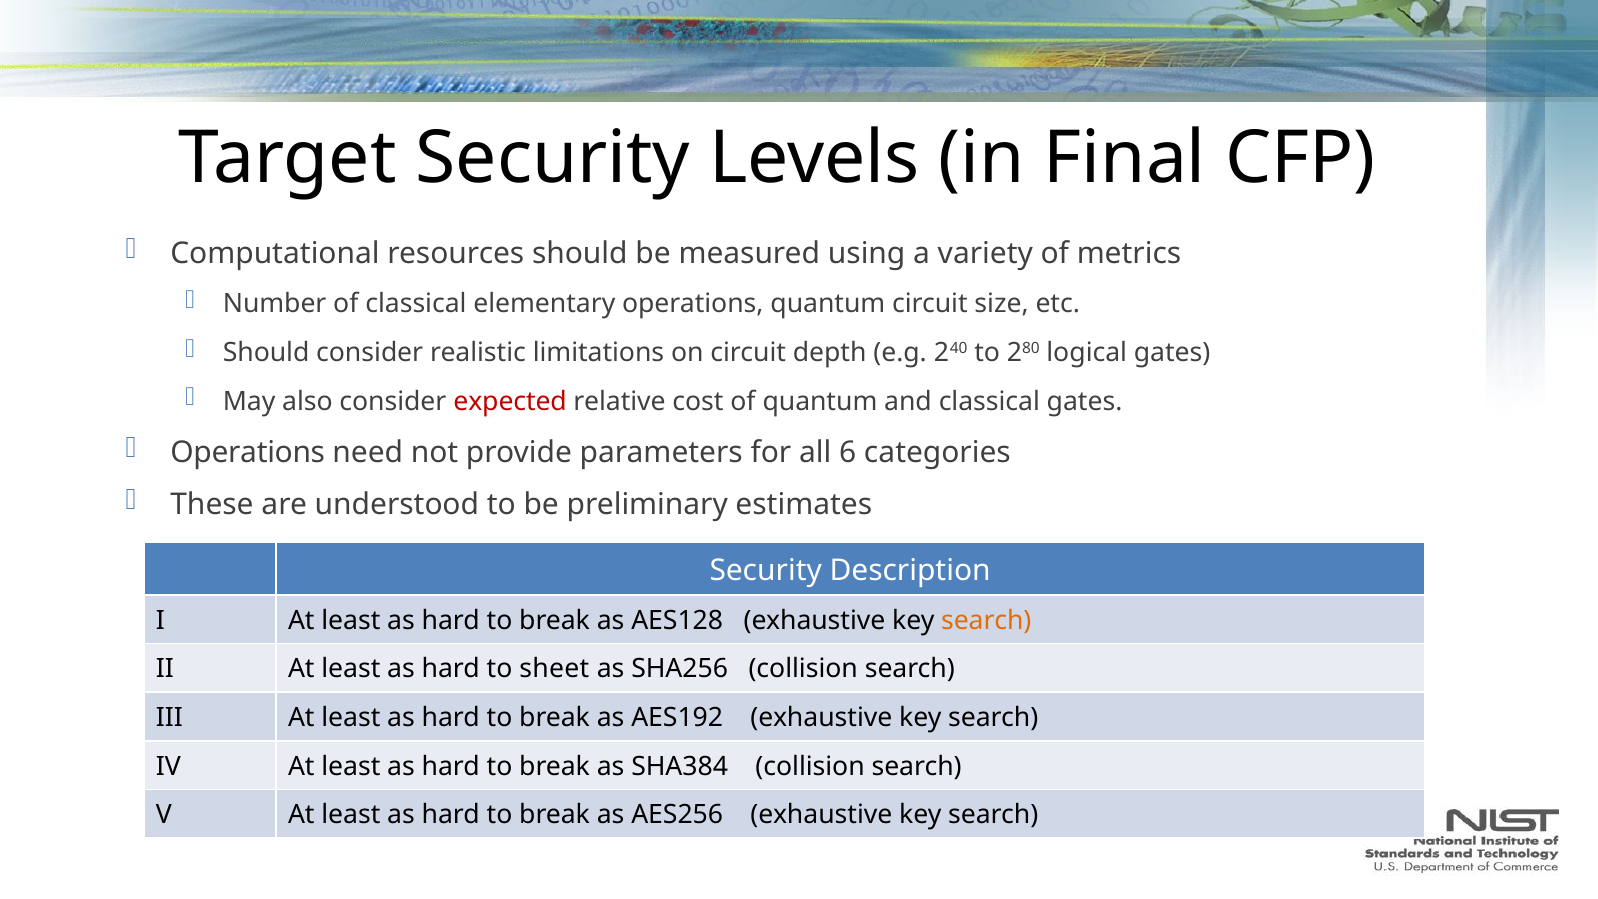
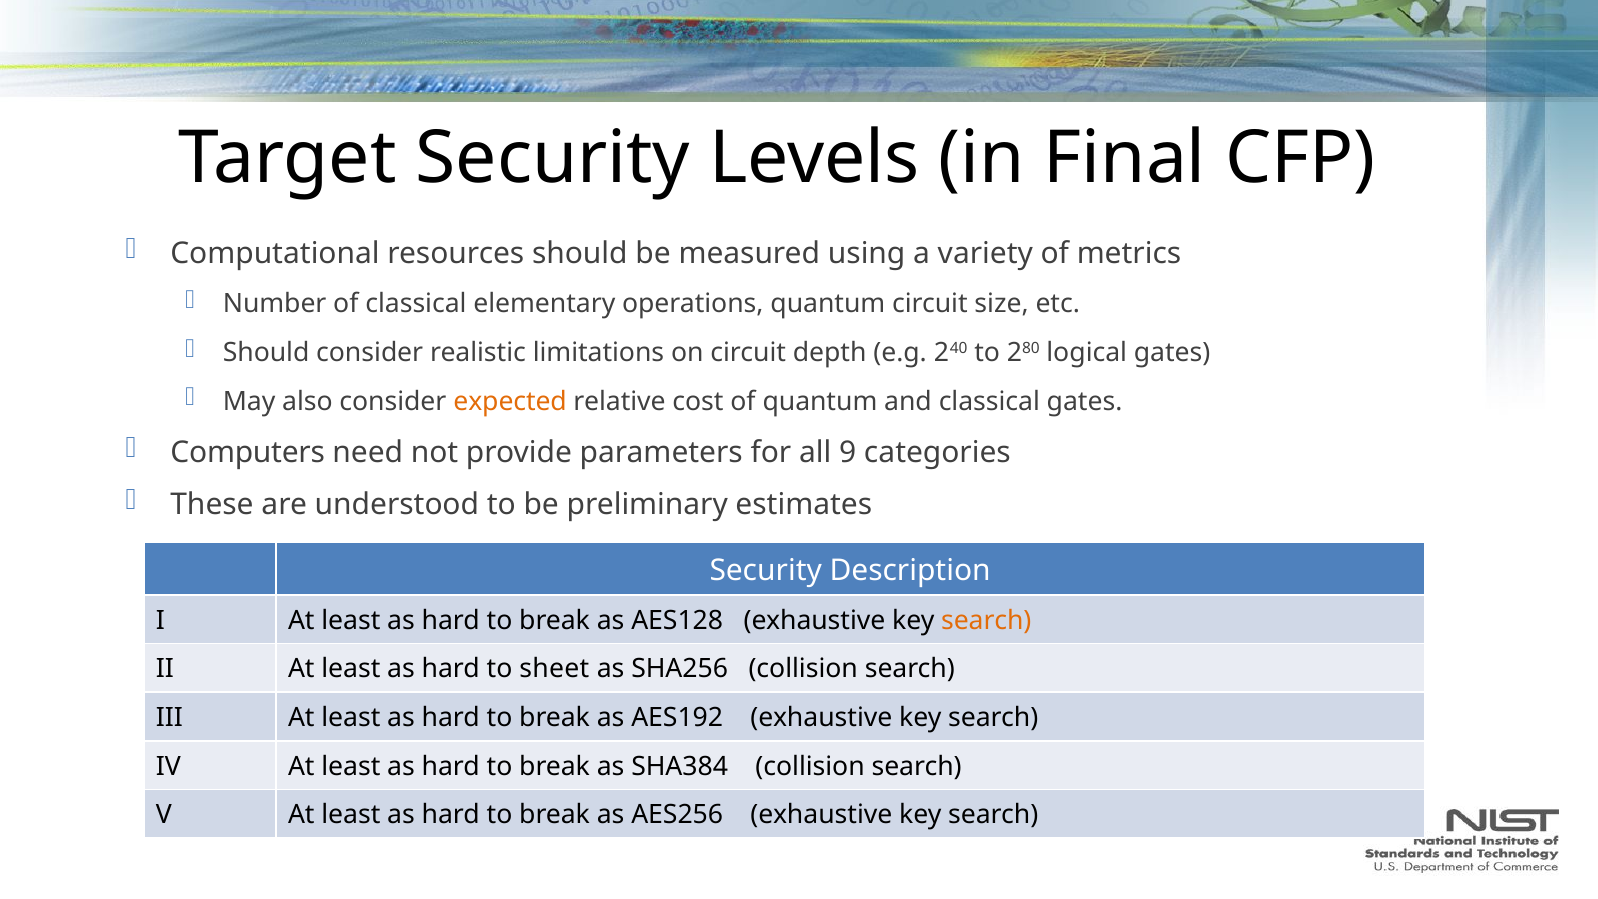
expected colour: red -> orange
Operations at (248, 452): Operations -> Computers
6: 6 -> 9
